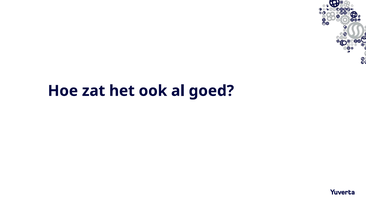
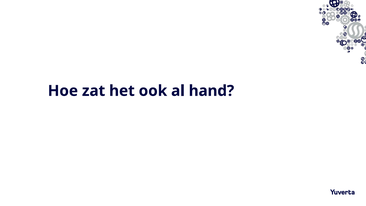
goed: goed -> hand
